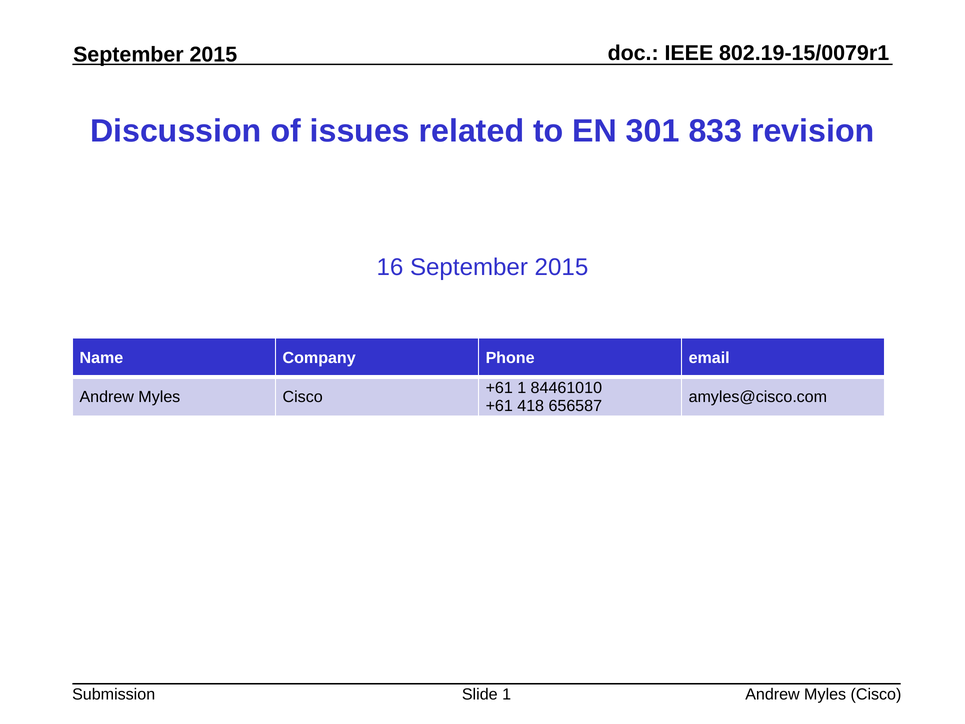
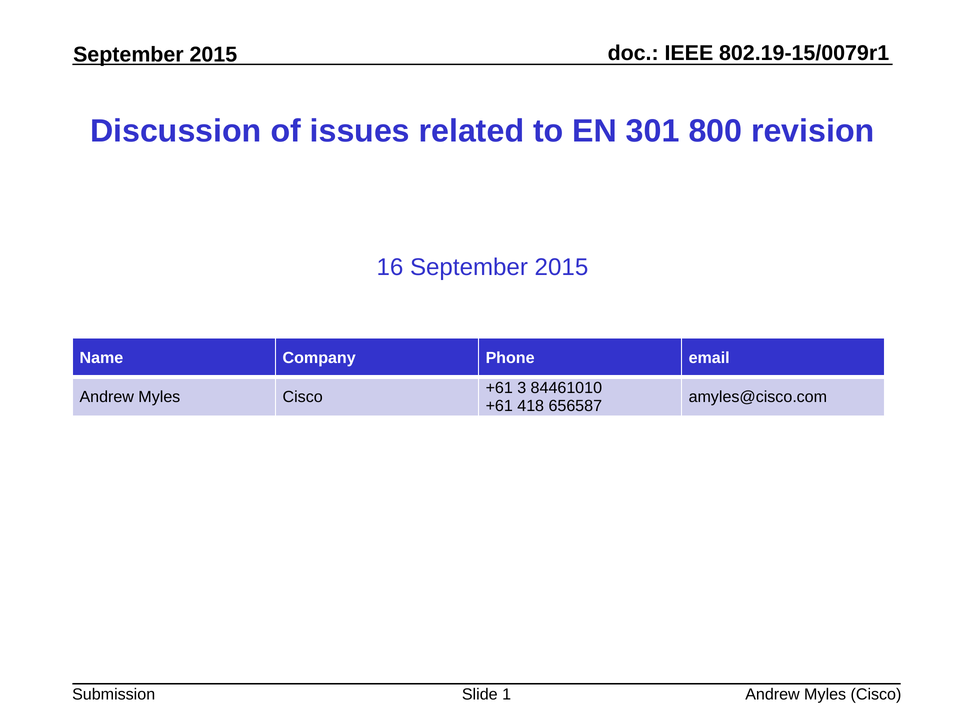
833: 833 -> 800
+61 1: 1 -> 3
